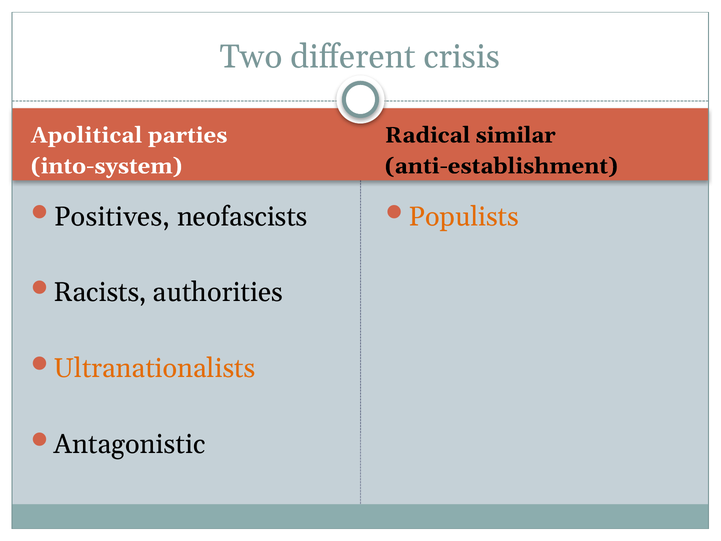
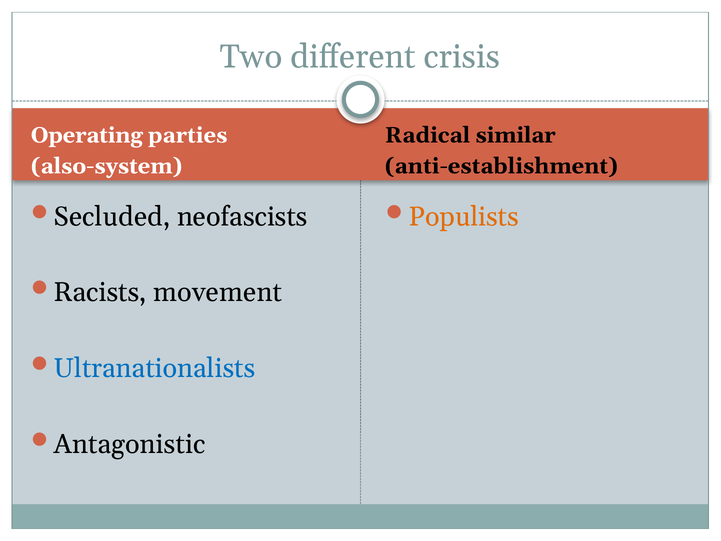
Apolitical: Apolitical -> Operating
into-system: into-system -> also-system
Positives: Positives -> Secluded
authorities: authorities -> movement
Ultranationalists colour: orange -> blue
